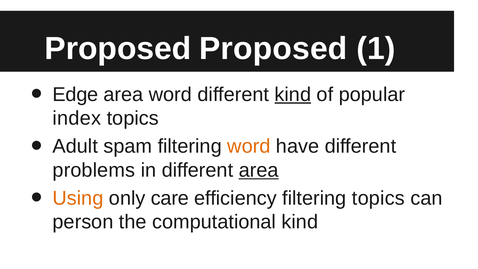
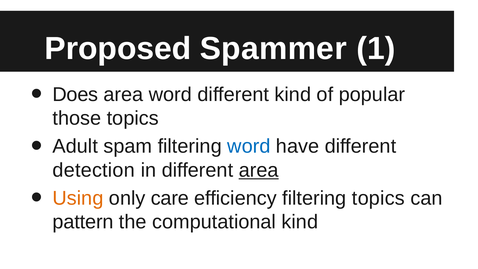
Proposed Proposed: Proposed -> Spammer
Edge: Edge -> Does
kind at (293, 94) underline: present -> none
index: index -> those
word at (249, 146) colour: orange -> blue
problems: problems -> detection
person: person -> pattern
